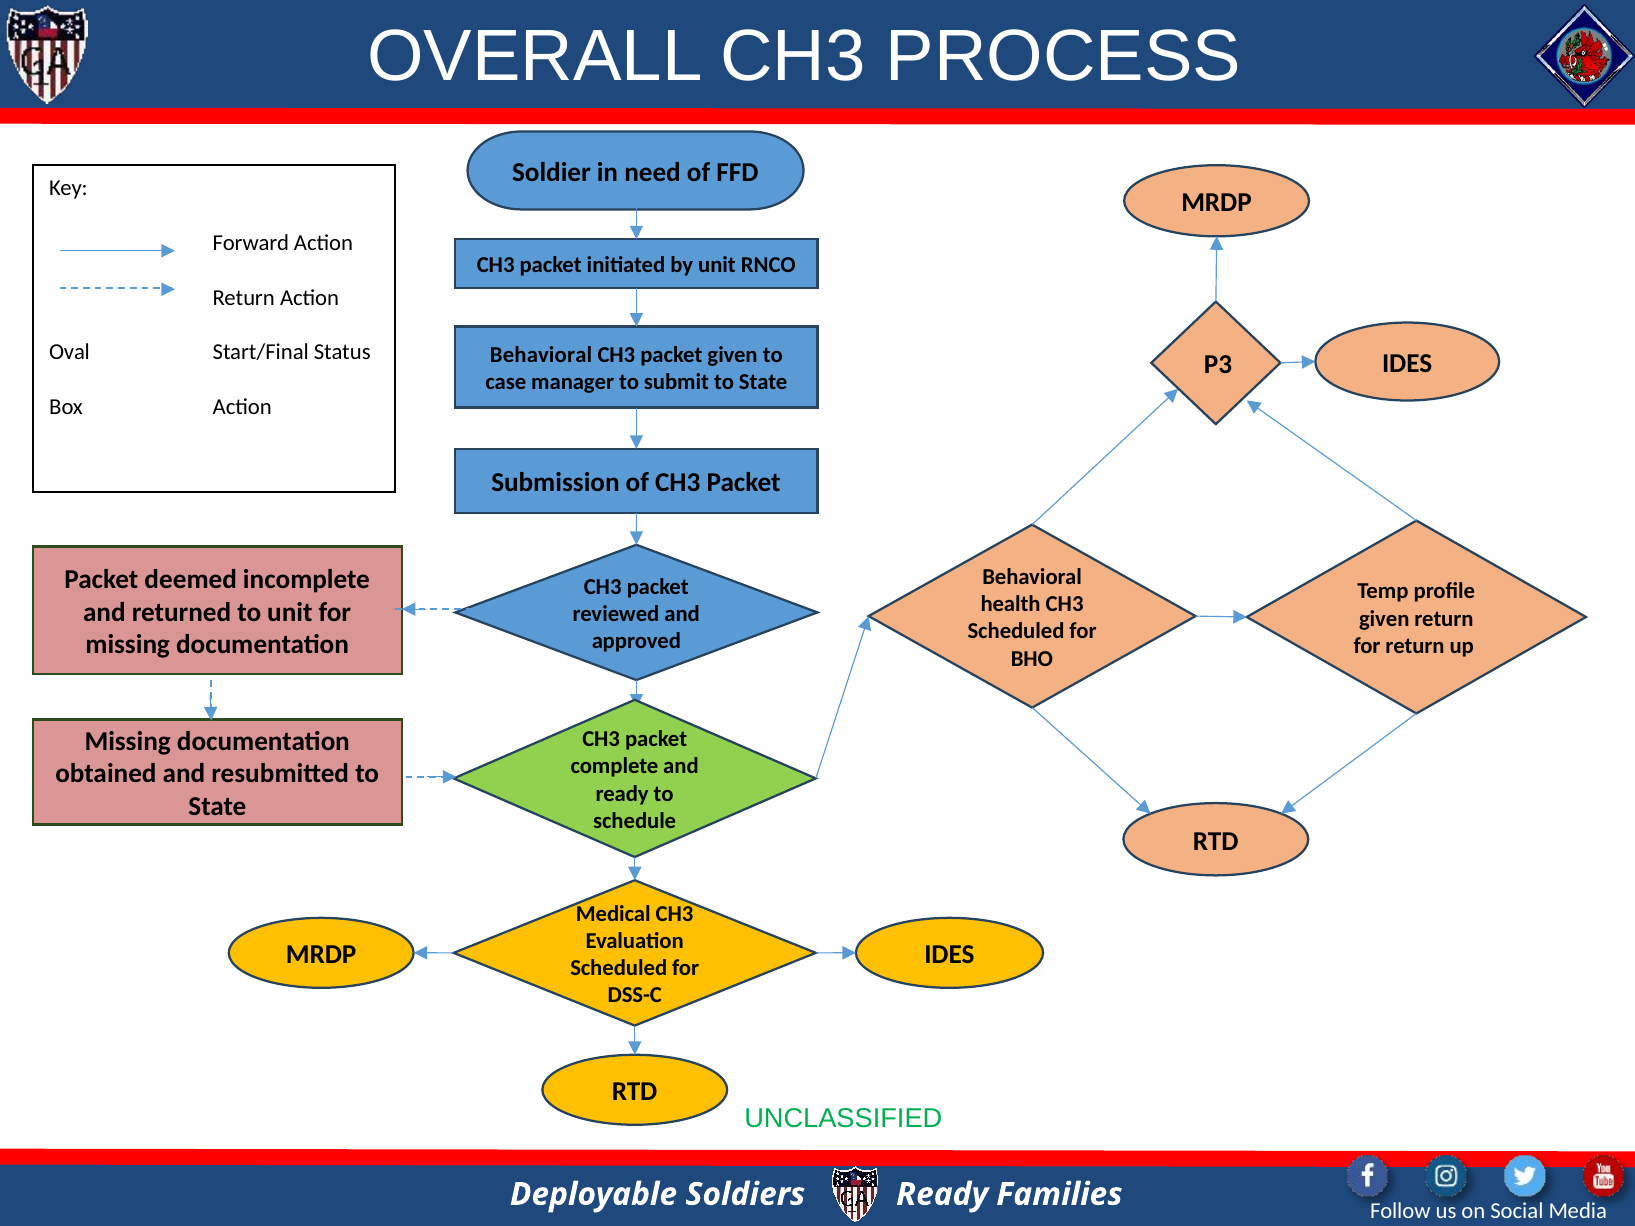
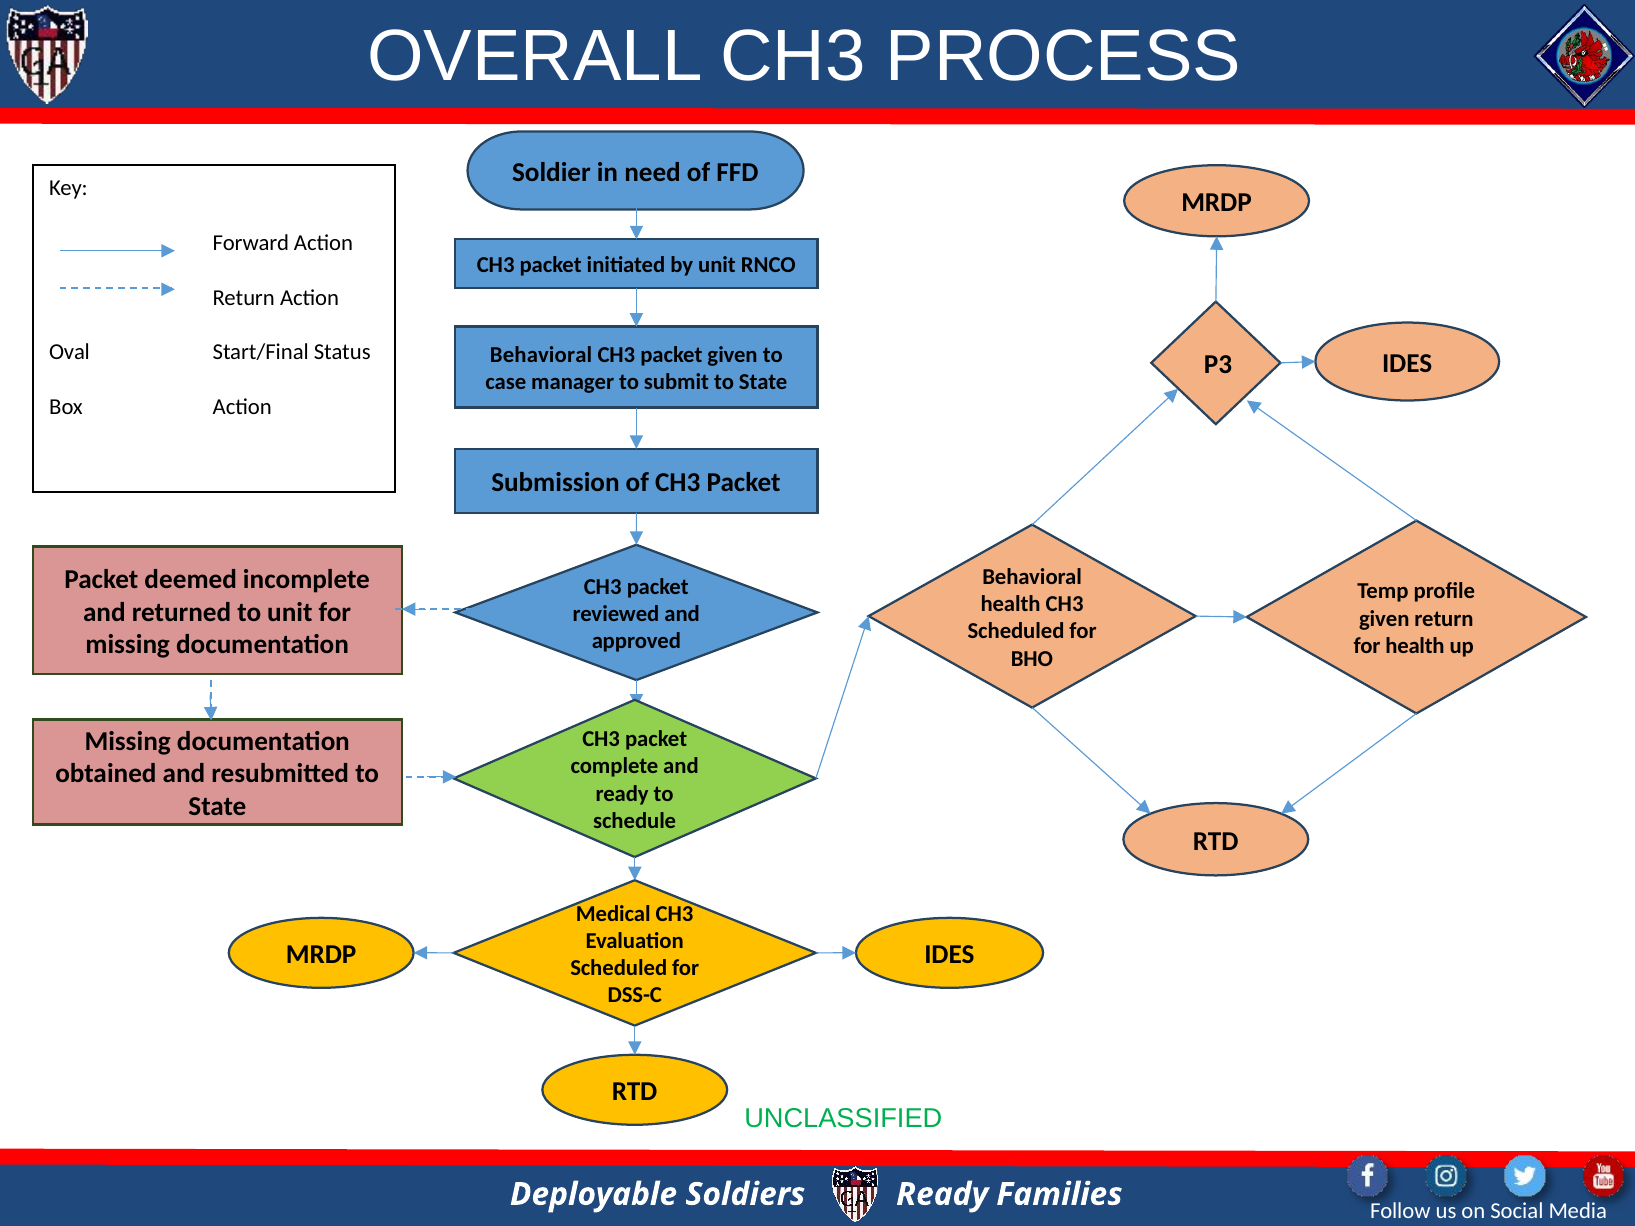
for return: return -> health
